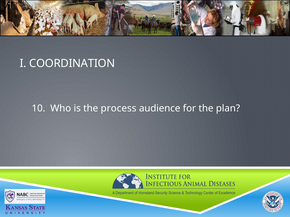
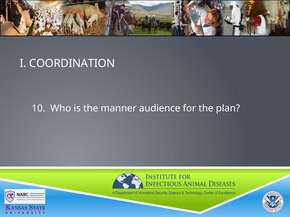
process: process -> manner
